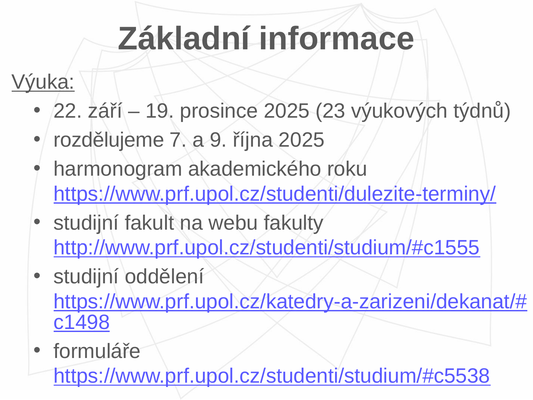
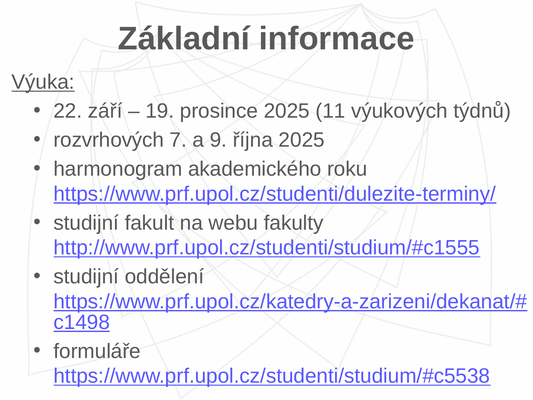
23: 23 -> 11
rozdělujeme: rozdělujeme -> rozvrhových
